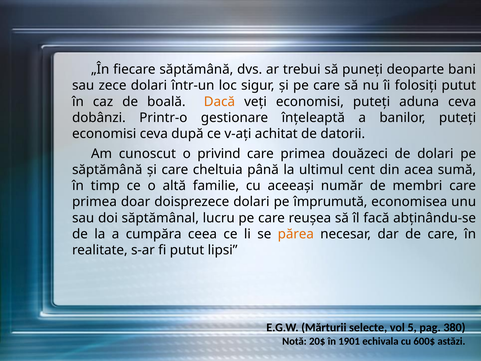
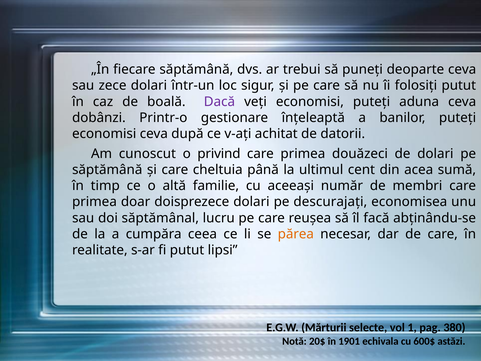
deoparte bani: bani -> ceva
Dacă colour: orange -> purple
împrumută: împrumută -> descurajaţi
5: 5 -> 1
